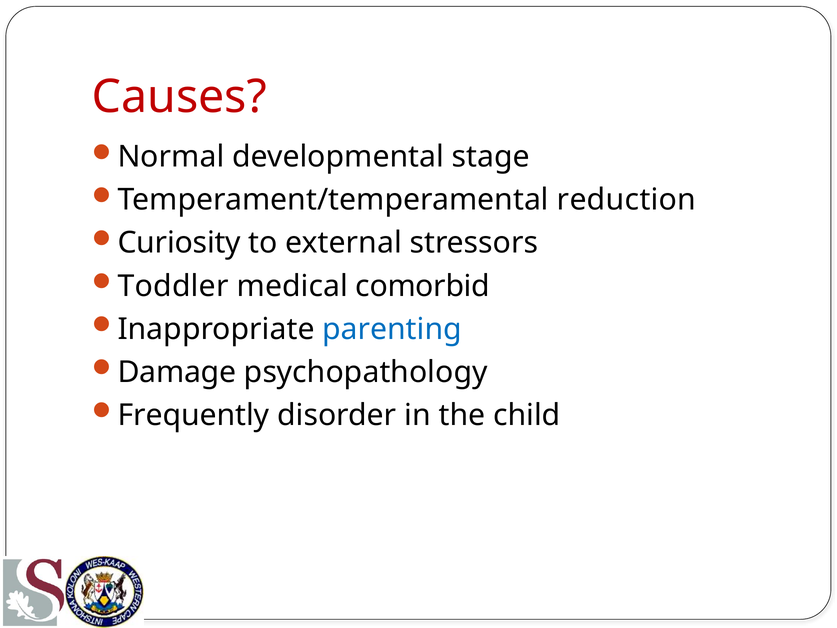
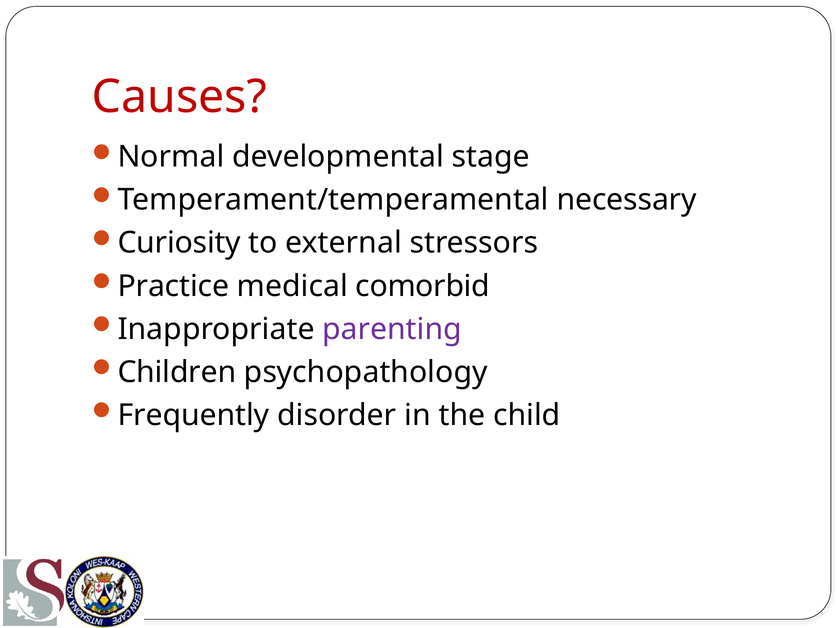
reduction: reduction -> necessary
Toddler: Toddler -> Practice
parenting colour: blue -> purple
Damage: Damage -> Children
